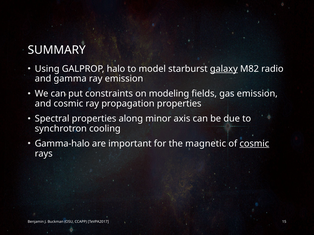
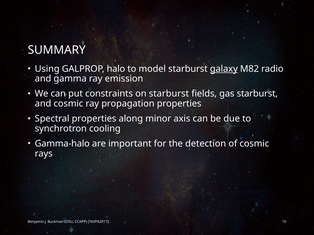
on modeling: modeling -> starburst
gas emission: emission -> starburst
magnetic: magnetic -> detection
cosmic at (254, 144) underline: present -> none
